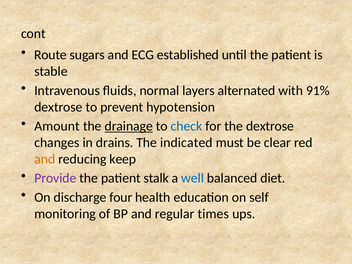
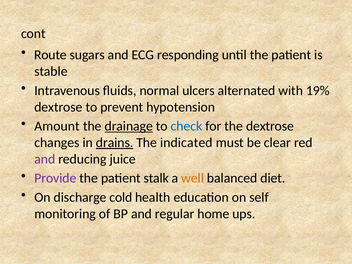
established: established -> responding
layers: layers -> ulcers
91%: 91% -> 19%
drains underline: none -> present
and at (45, 159) colour: orange -> purple
keep: keep -> juice
well colour: blue -> orange
four: four -> cold
times: times -> home
